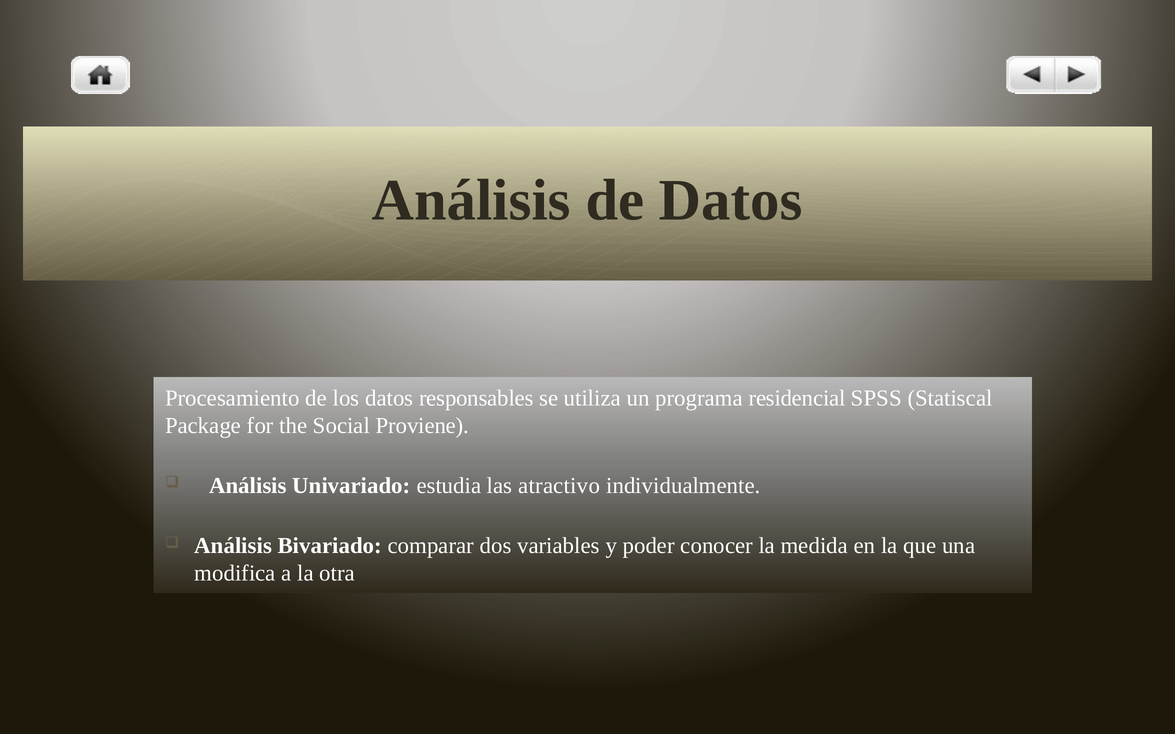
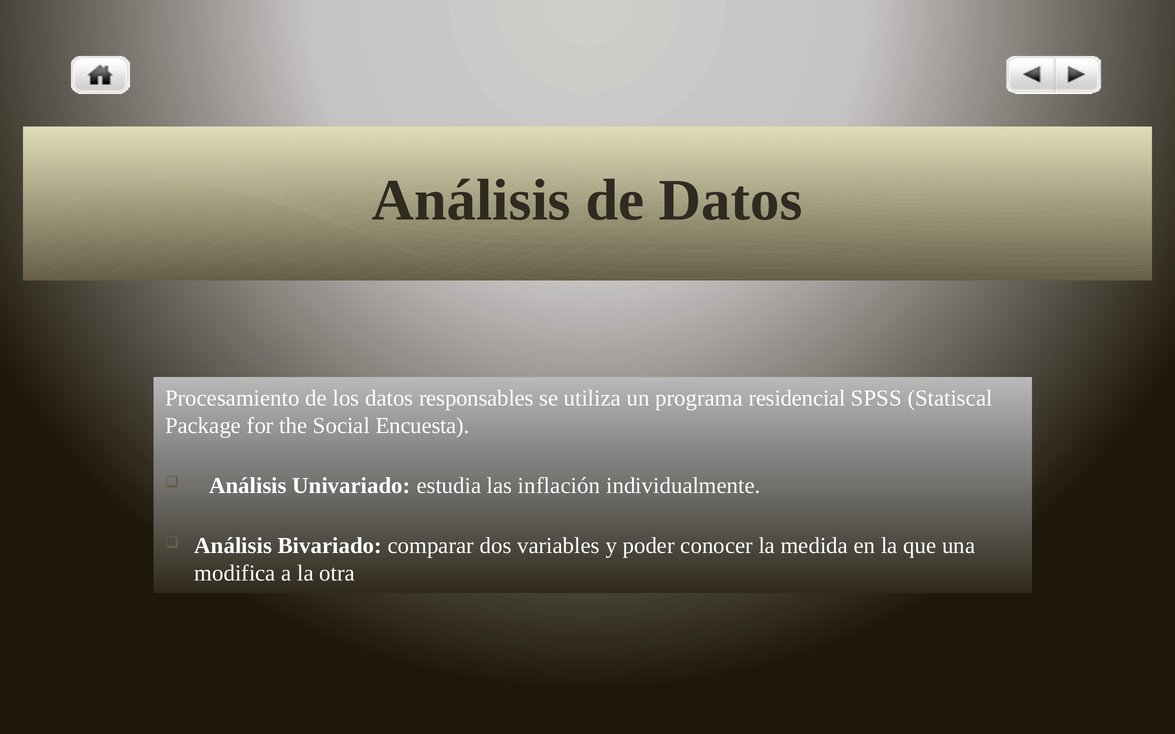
Proviene: Proviene -> Encuesta
atractivo: atractivo -> inflación
